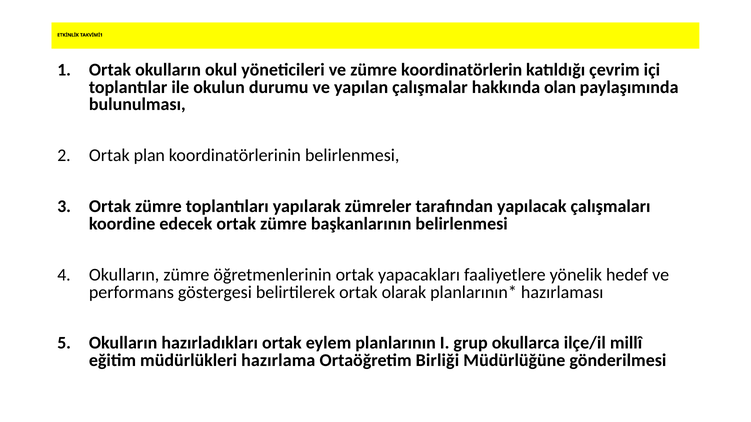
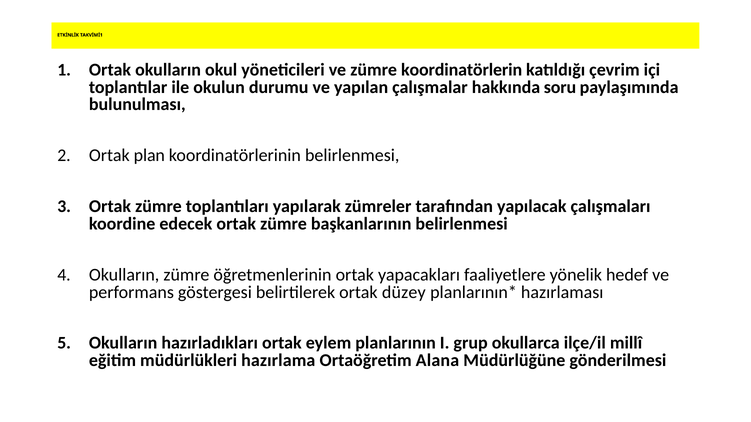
olan: olan -> soru
olarak: olarak -> düzey
Birliği: Birliği -> Alana
